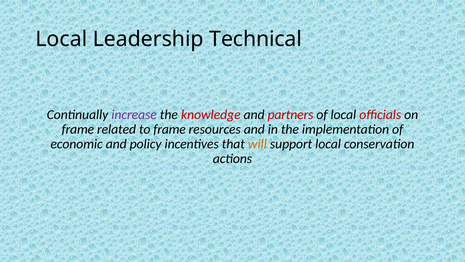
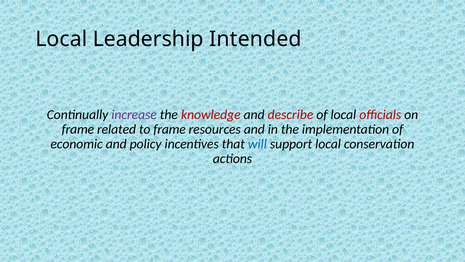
Technical: Technical -> Intended
partners: partners -> describe
will colour: orange -> blue
